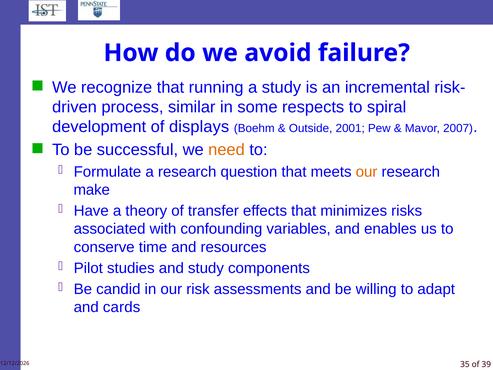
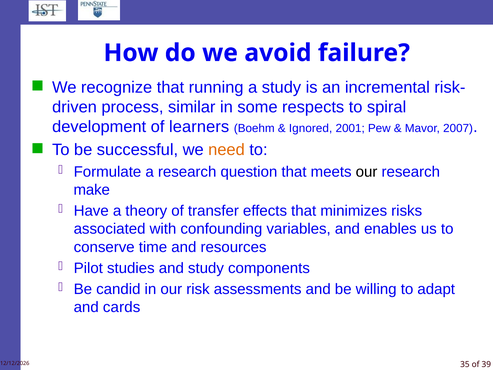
displays: displays -> learners
Outside: Outside -> Ignored
our at (367, 172) colour: orange -> black
